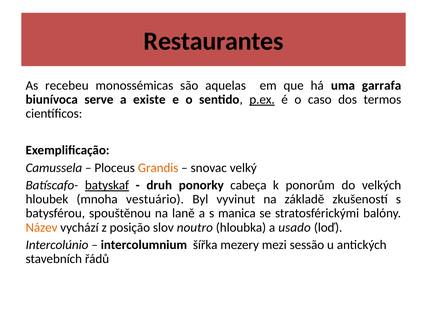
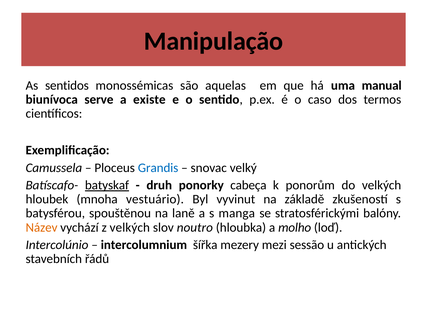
Restaurantes: Restaurantes -> Manipulação
recebeu: recebeu -> sentidos
garrafa: garrafa -> manual
p.ex underline: present -> none
Grandis colour: orange -> blue
manica: manica -> manga
z posição: posição -> velkých
usado: usado -> molho
